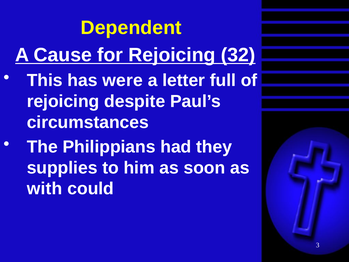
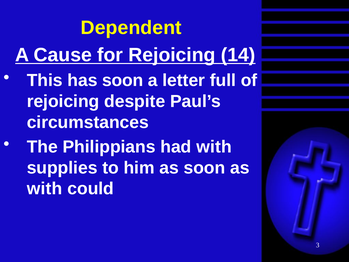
32: 32 -> 14
has were: were -> soon
had they: they -> with
